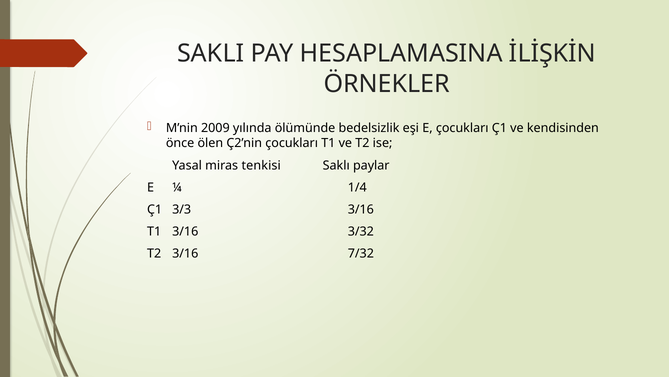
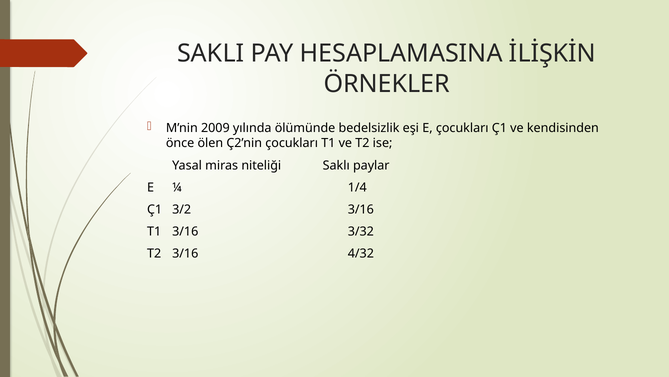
tenkisi: tenkisi -> niteliği
3/3: 3/3 -> 3/2
7/32: 7/32 -> 4/32
